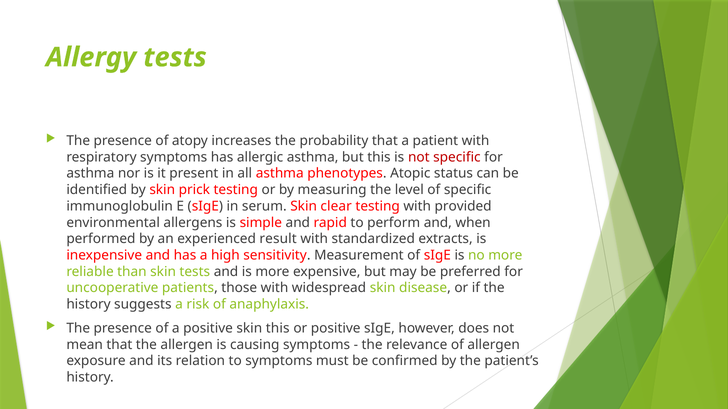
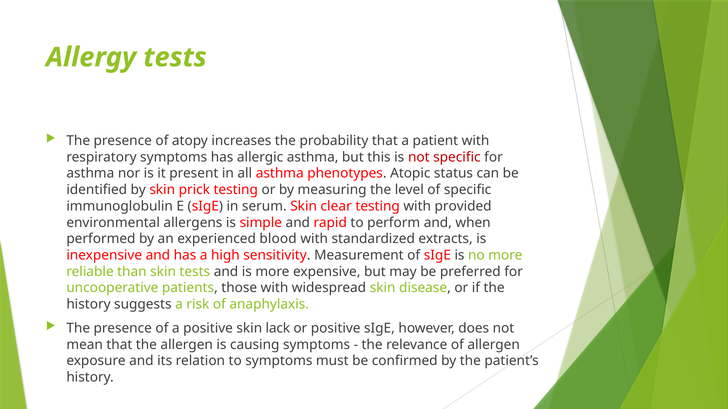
result: result -> blood
skin this: this -> lack
